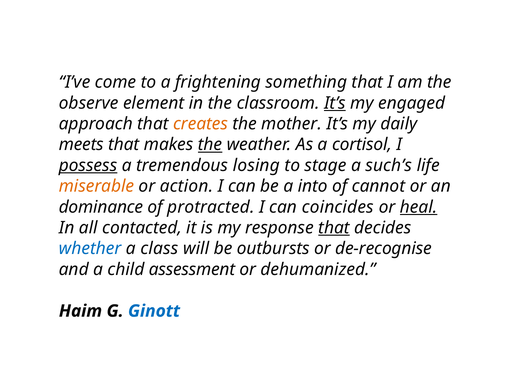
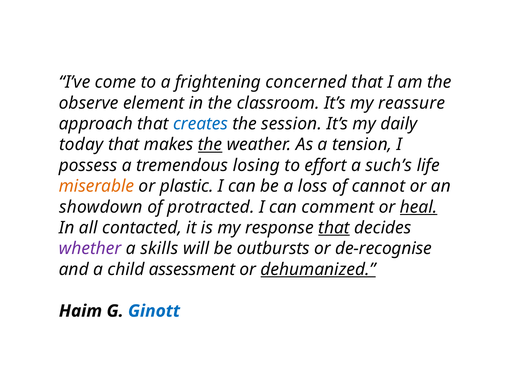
something: something -> concerned
It’s at (335, 103) underline: present -> none
engaged: engaged -> reassure
creates colour: orange -> blue
mother: mother -> session
meets: meets -> today
cortisol: cortisol -> tension
possess underline: present -> none
stage: stage -> effort
action: action -> plastic
into: into -> loss
dominance: dominance -> showdown
coincides: coincides -> comment
whether colour: blue -> purple
class: class -> skills
dehumanized underline: none -> present
